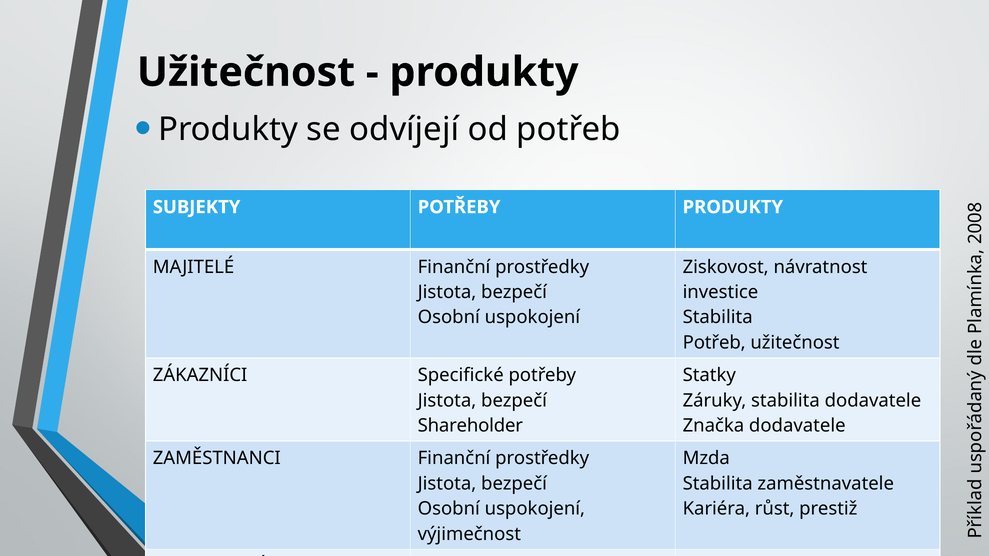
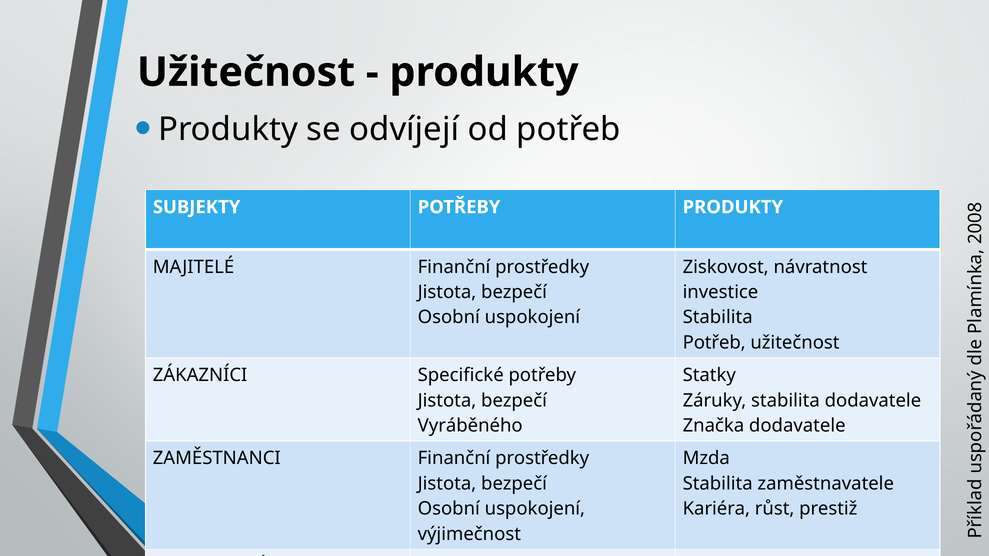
Shareholder: Shareholder -> Vyráběného
